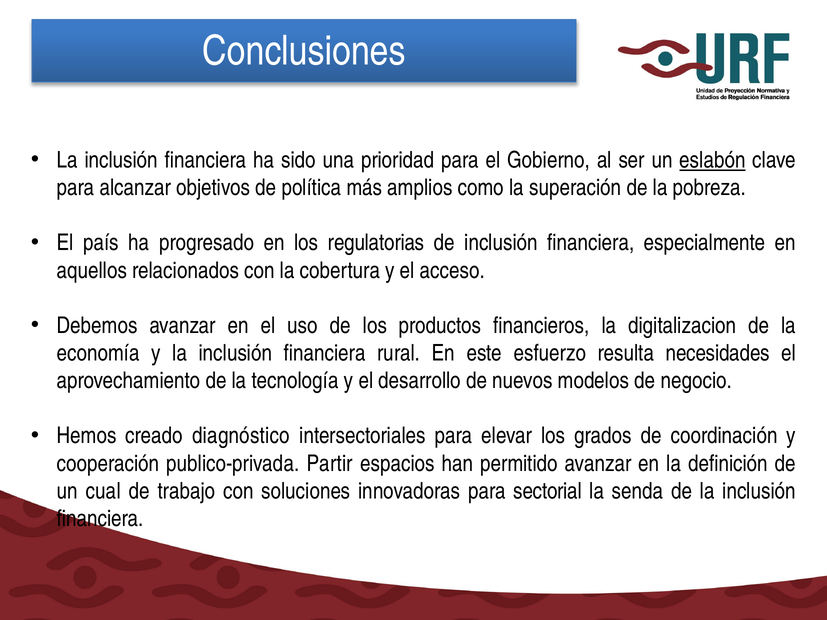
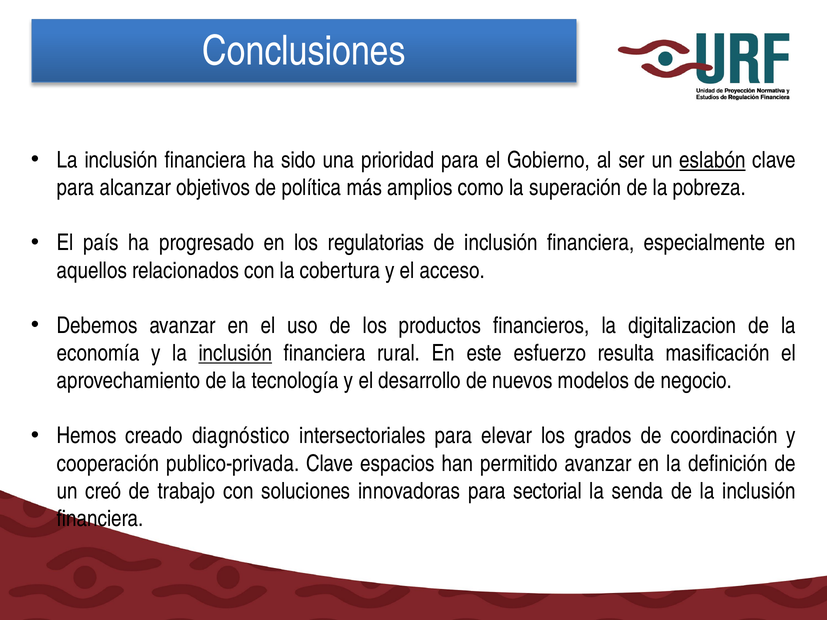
inclusión at (235, 353) underline: none -> present
necesidades: necesidades -> masificación
publico-privada Partir: Partir -> Clave
cual: cual -> creó
